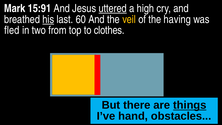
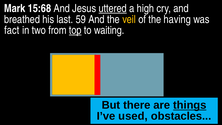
15:91: 15:91 -> 15:68
his underline: present -> none
60: 60 -> 59
fled: fled -> fact
top underline: none -> present
clothes: clothes -> waiting
hand: hand -> used
